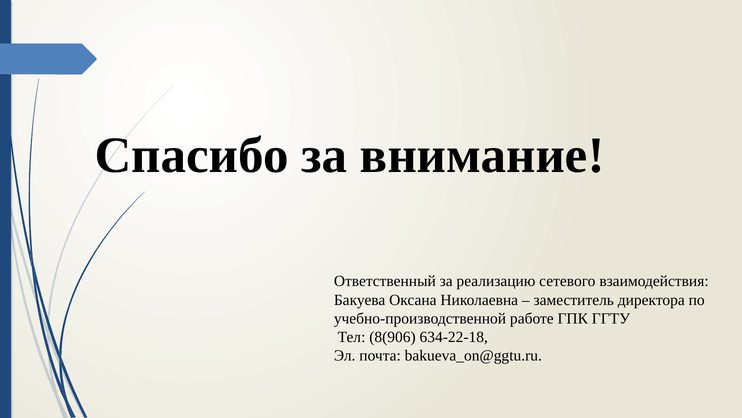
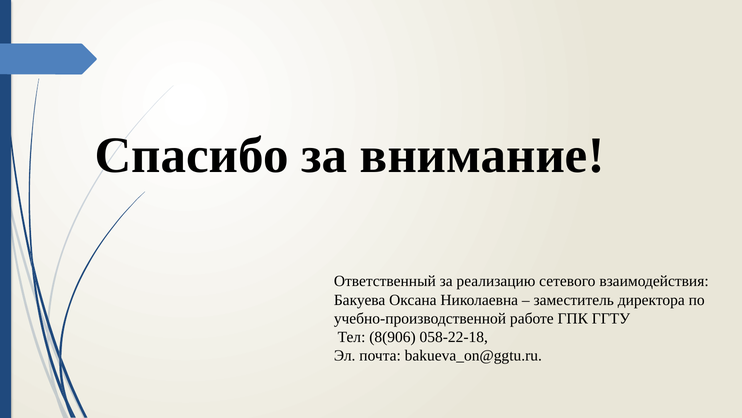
634-22-18: 634-22-18 -> 058-22-18
